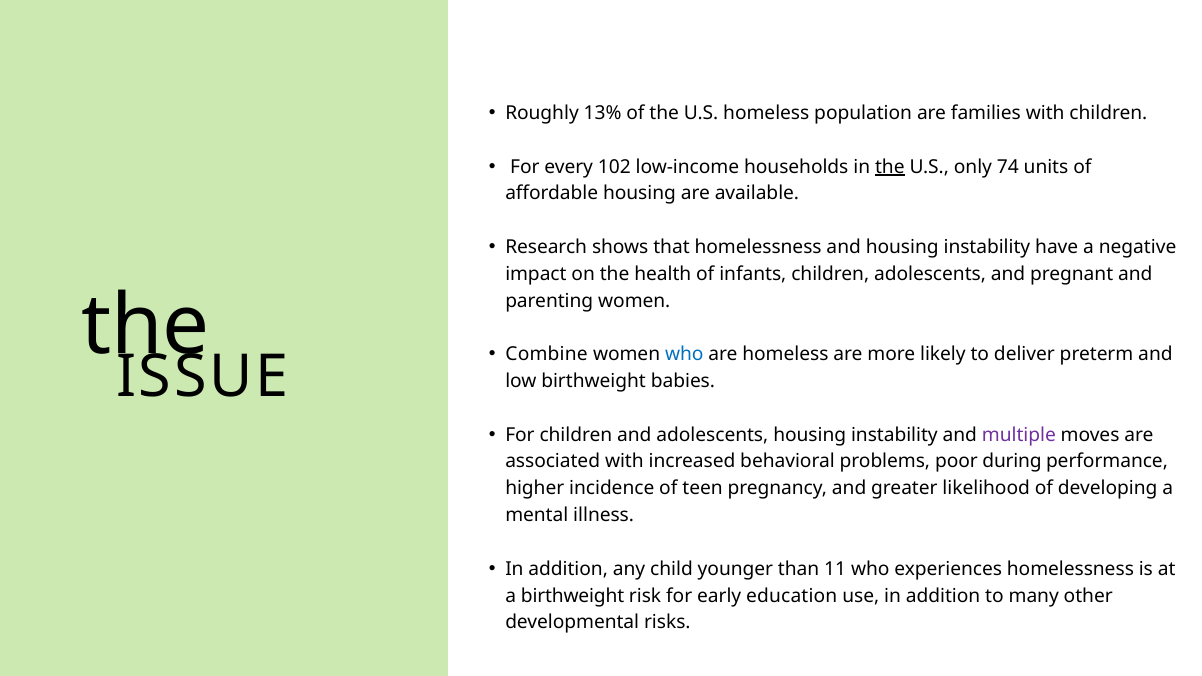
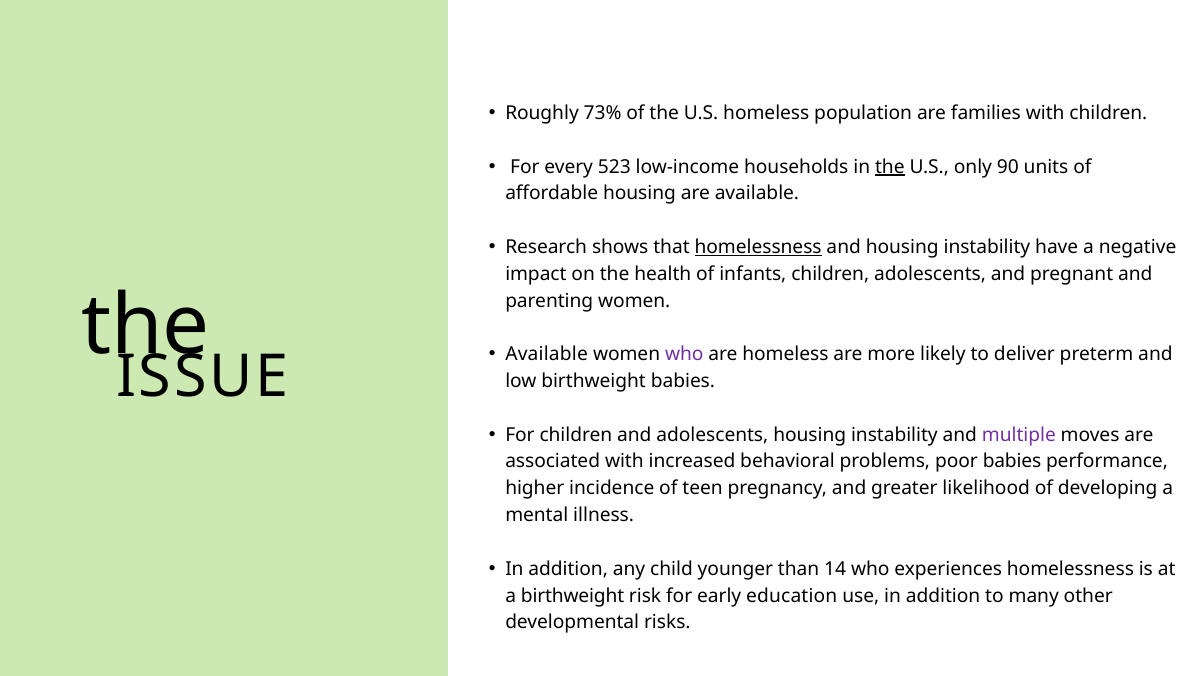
13%: 13% -> 73%
102: 102 -> 523
74: 74 -> 90
homelessness at (758, 247) underline: none -> present
Combine at (547, 355): Combine -> Available
who at (684, 355) colour: blue -> purple
poor during: during -> babies
11: 11 -> 14
